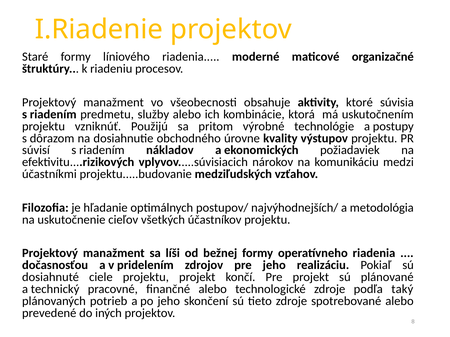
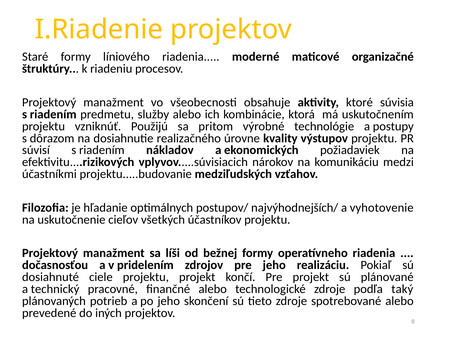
obchodného: obchodného -> realizačného
metodológia: metodológia -> vyhotovenie
